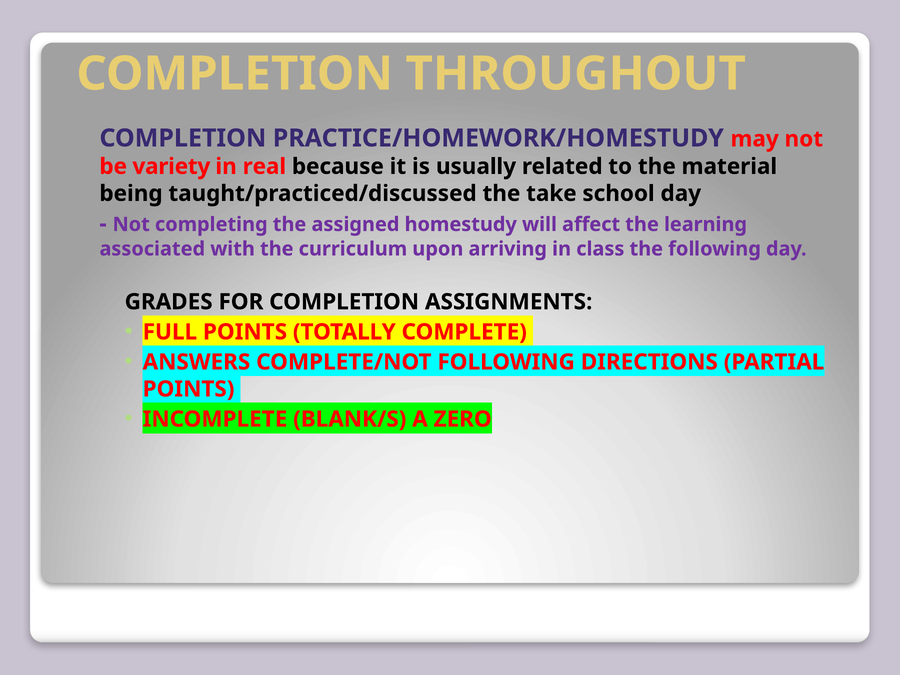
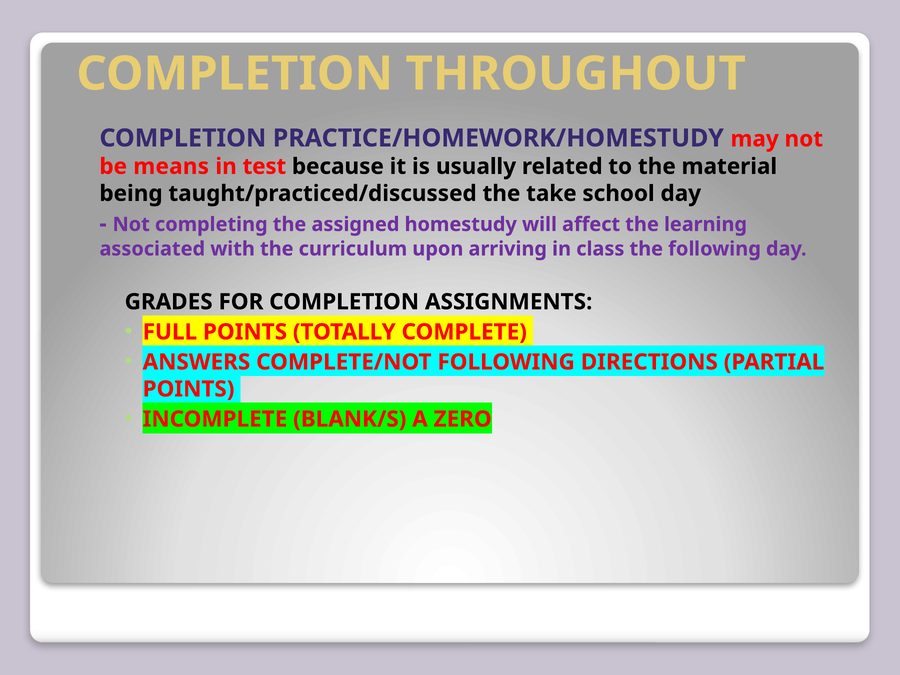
variety: variety -> means
real: real -> test
